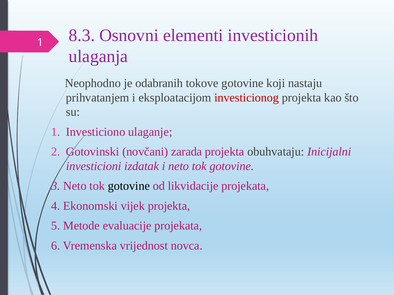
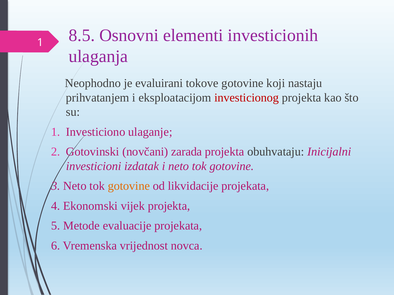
8.3: 8.3 -> 8.5
odabranih: odabranih -> evaluirani
gotovine at (129, 186) colour: black -> orange
